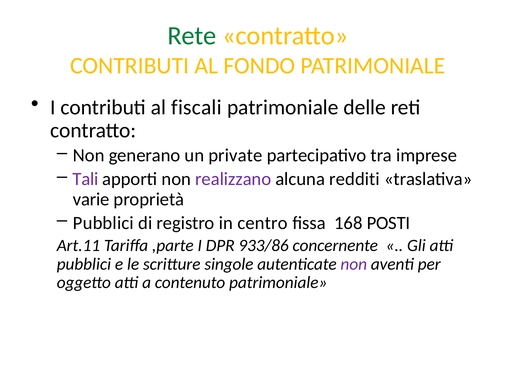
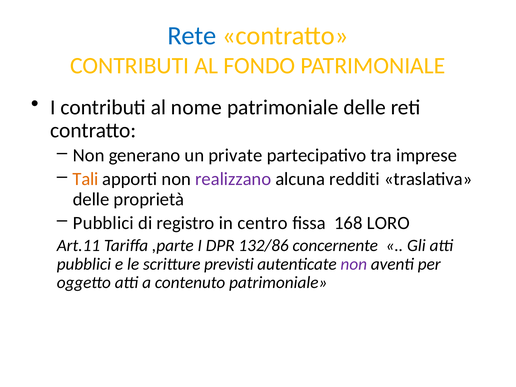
Rete colour: green -> blue
fiscali: fiscali -> nome
Tali colour: purple -> orange
varie at (91, 199): varie -> delle
POSTI: POSTI -> LORO
933/86: 933/86 -> 132/86
singole: singole -> previsti
